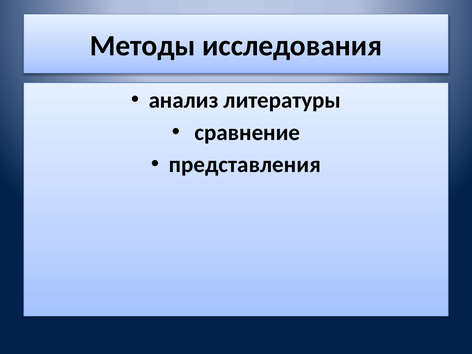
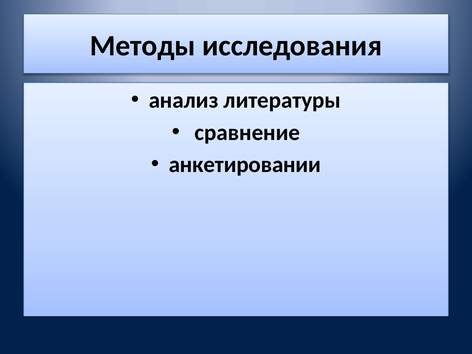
представления: представления -> анкетировании
